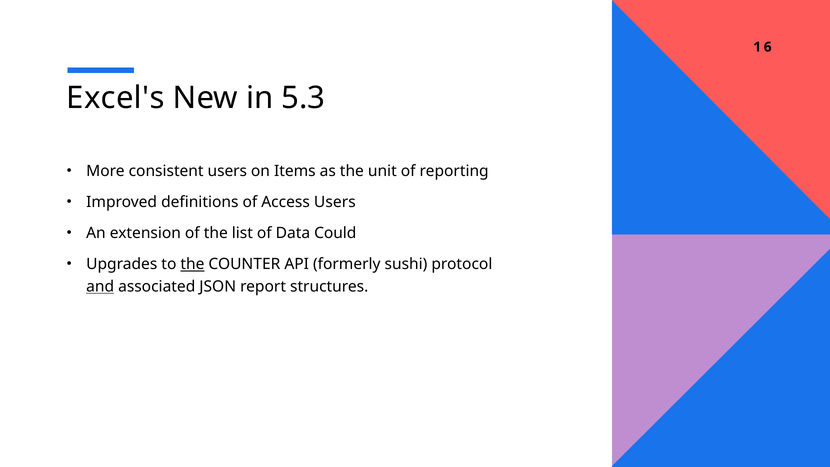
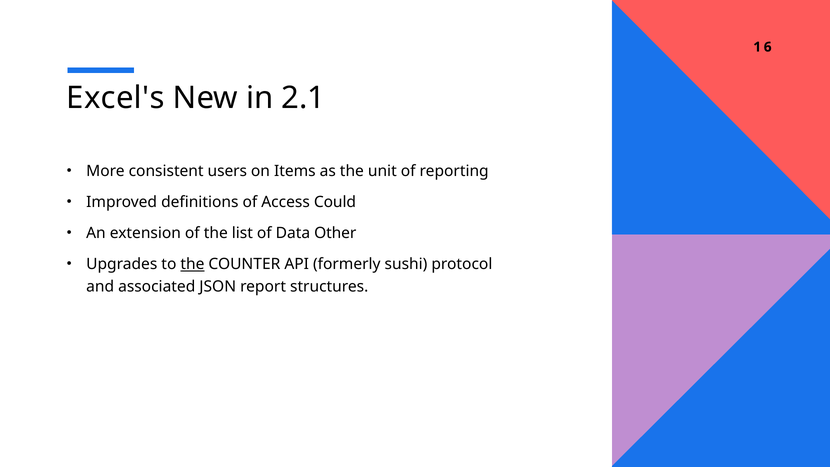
5.3: 5.3 -> 2.1
Access Users: Users -> Could
Could: Could -> Other
and underline: present -> none
